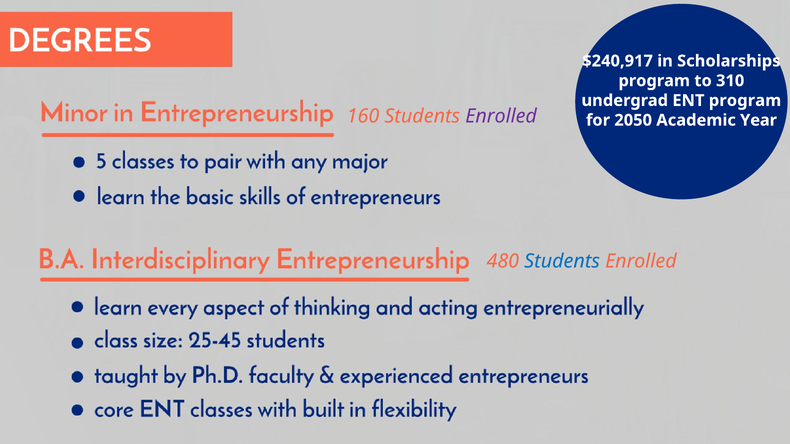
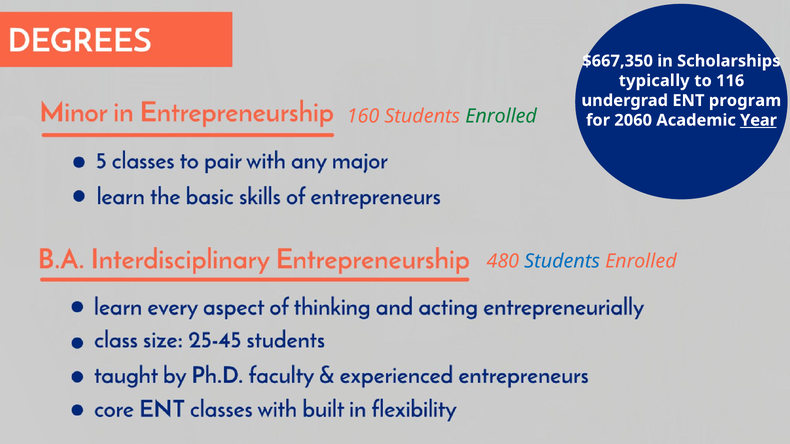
$240,917: $240,917 -> $667,350
program at (654, 81): program -> typically
310: 310 -> 116
Enrolled at (501, 116) colour: purple -> green
2050: 2050 -> 2060
Year underline: none -> present
